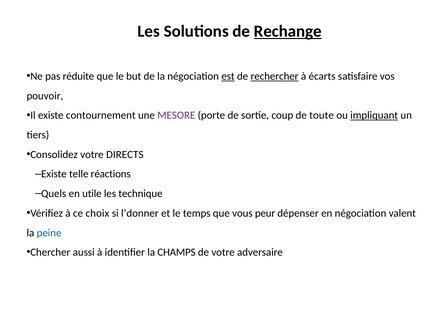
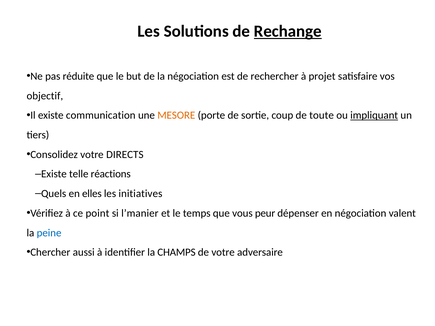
est underline: present -> none
rechercher underline: present -> none
écarts: écarts -> projet
pouvoir: pouvoir -> objectif
contournement: contournement -> communication
MESORE colour: purple -> orange
utile: utile -> elles
technique: technique -> initiatives
choix: choix -> point
l’donner: l’donner -> l’manier
